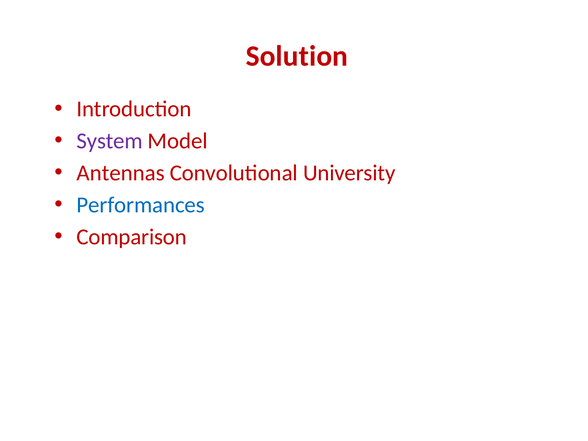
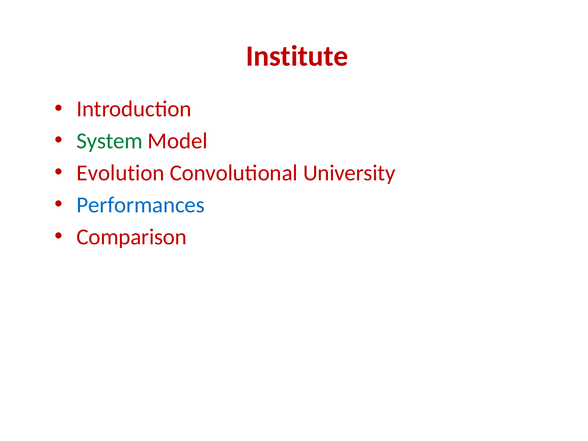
Solution: Solution -> Institute
System colour: purple -> green
Antennas: Antennas -> Evolution
